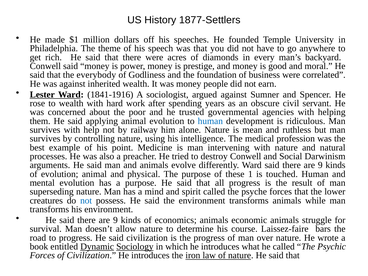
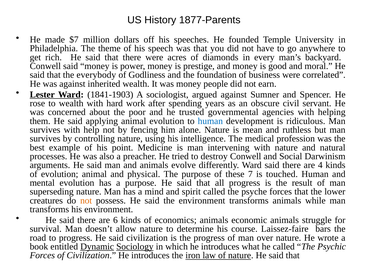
1877-Settlers: 1877-Settlers -> 1877-Parents
$1: $1 -> $7
1841-1916: 1841-1916 -> 1841-1903
railway: railway -> fencing
9 at (320, 165): 9 -> 4
1: 1 -> 7
not at (86, 201) colour: blue -> orange
9 at (115, 220): 9 -> 6
